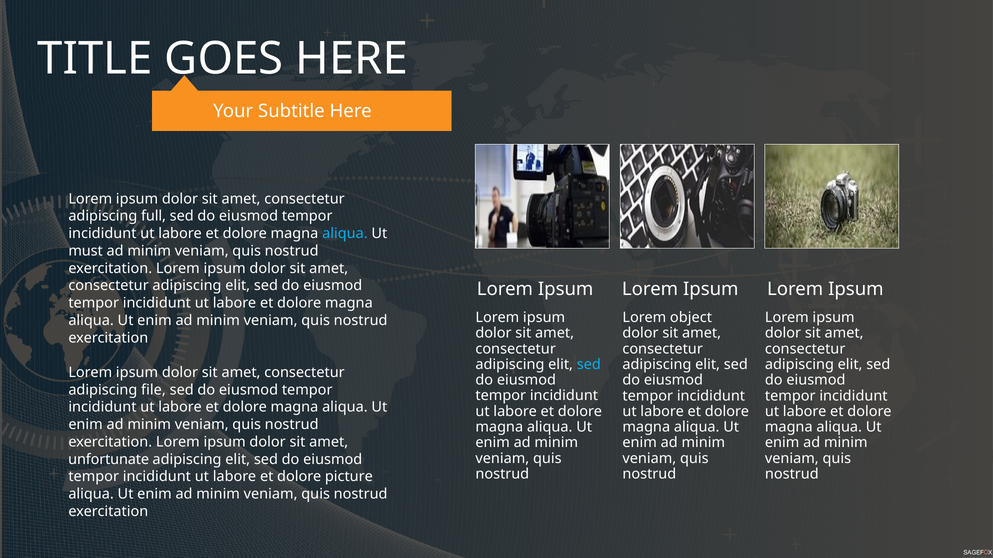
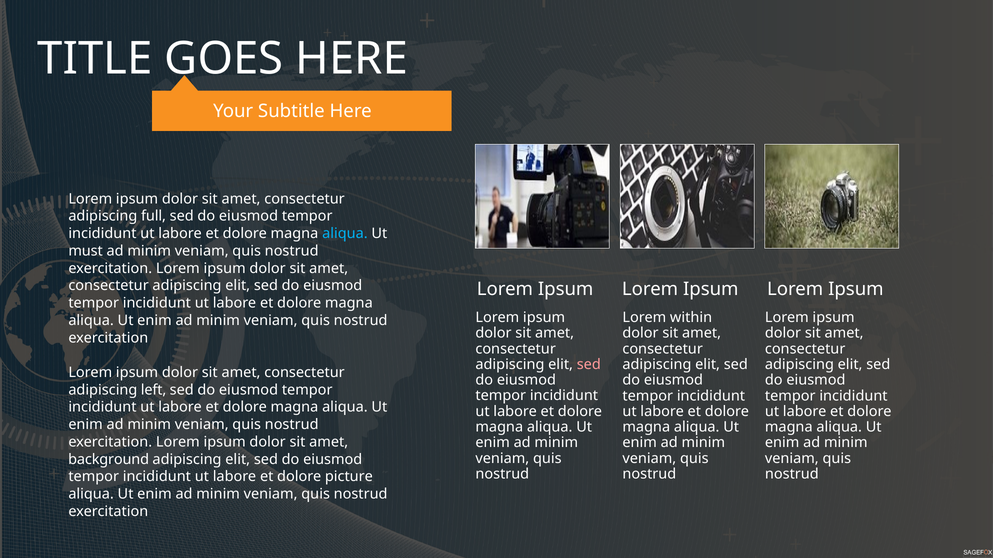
object: object -> within
sed at (589, 365) colour: light blue -> pink
file: file -> left
unfortunate: unfortunate -> background
